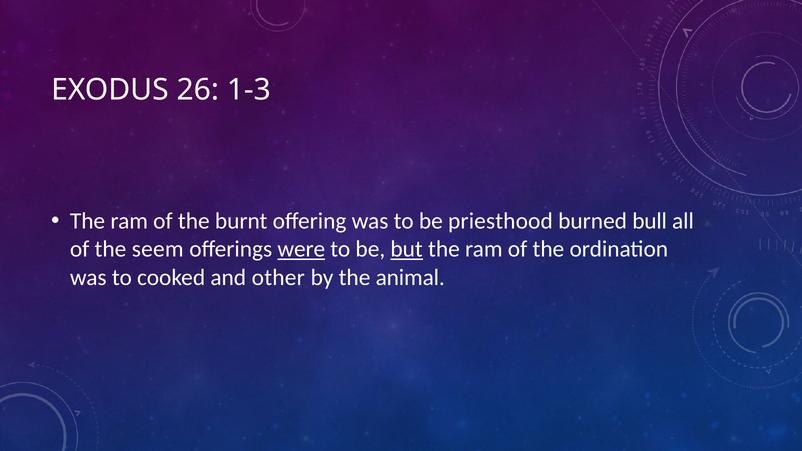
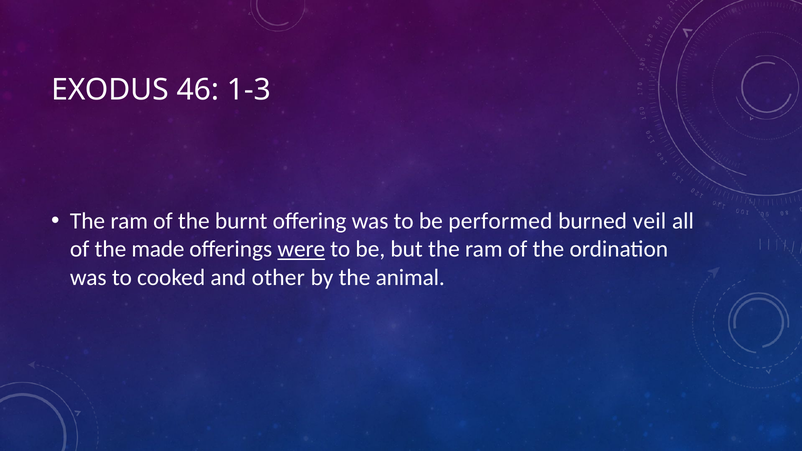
26: 26 -> 46
priesthood: priesthood -> performed
bull: bull -> veil
seem: seem -> made
but underline: present -> none
